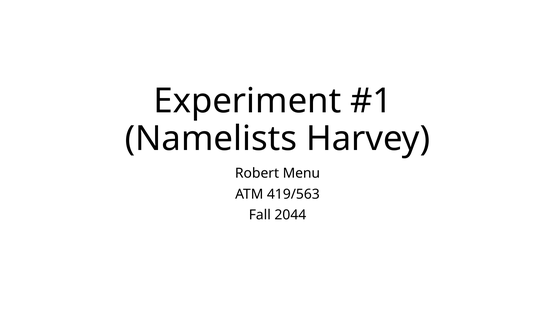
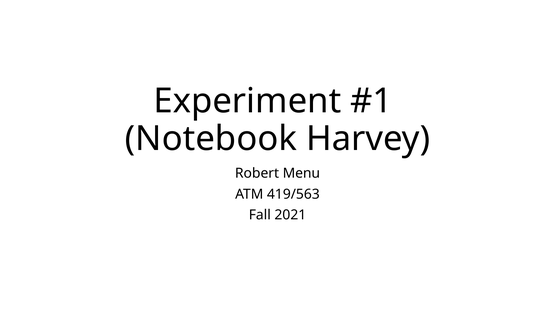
Namelists: Namelists -> Notebook
2044: 2044 -> 2021
